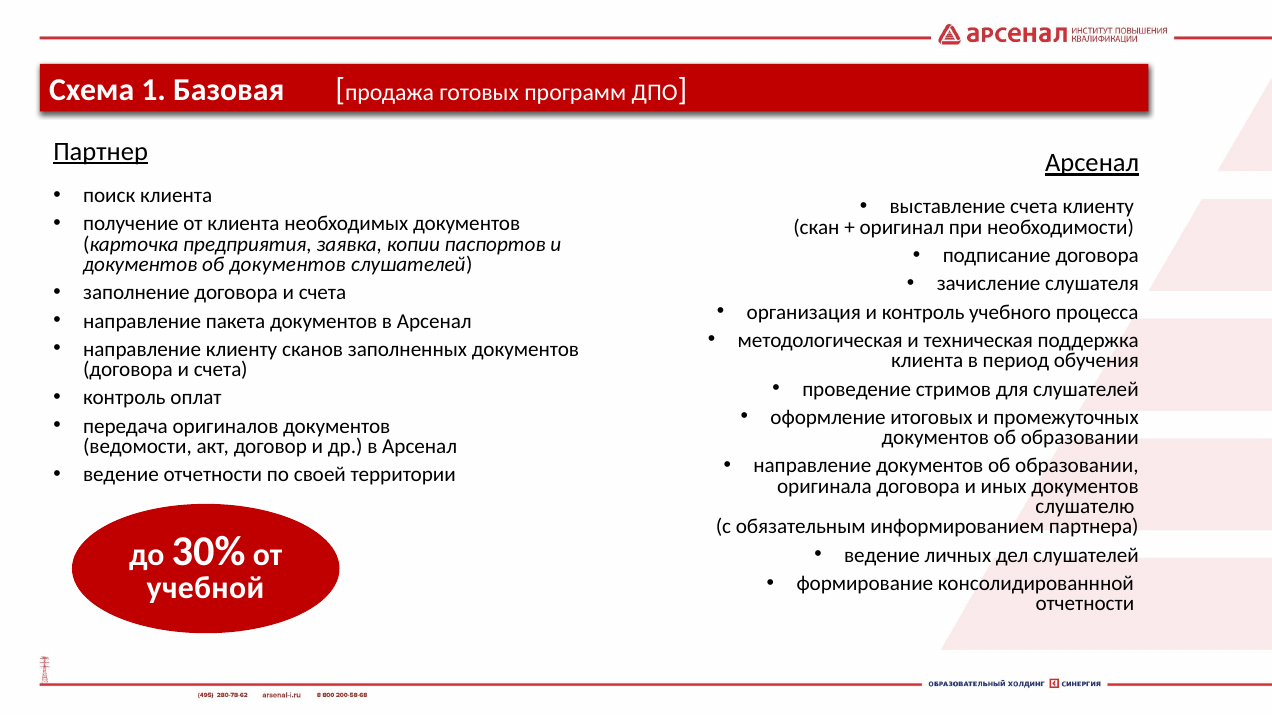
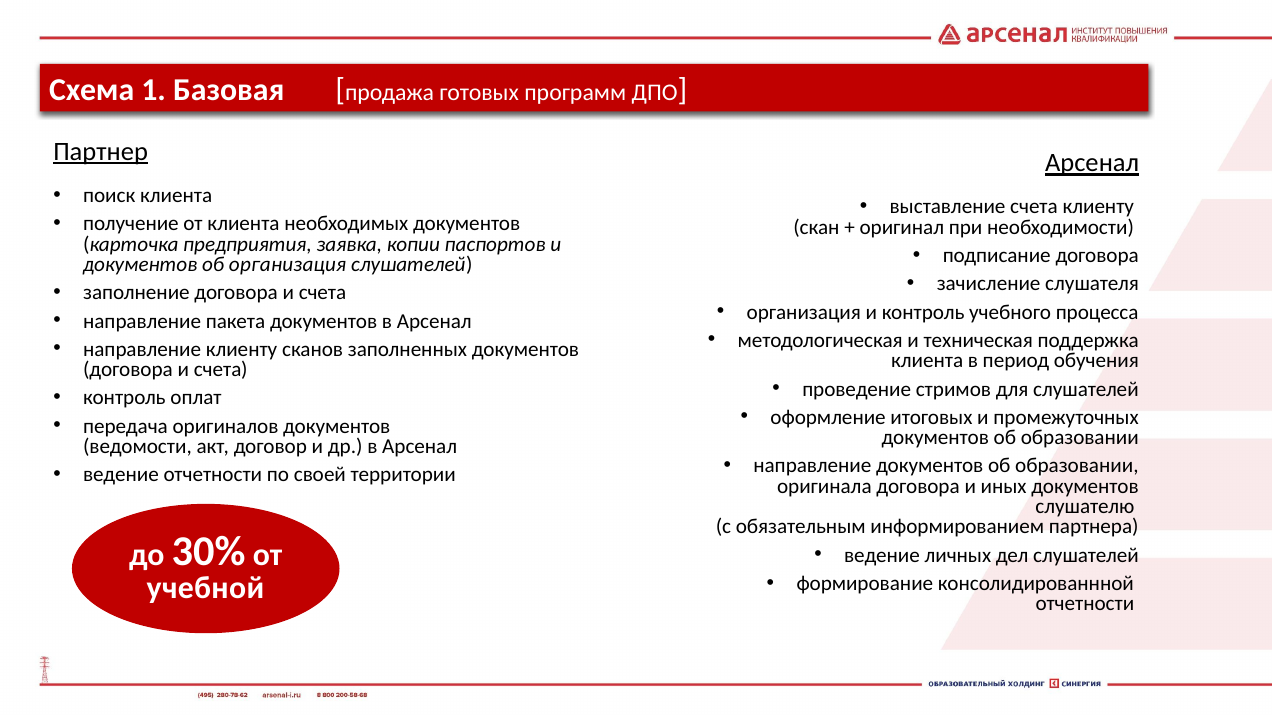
об документов: документов -> организация
